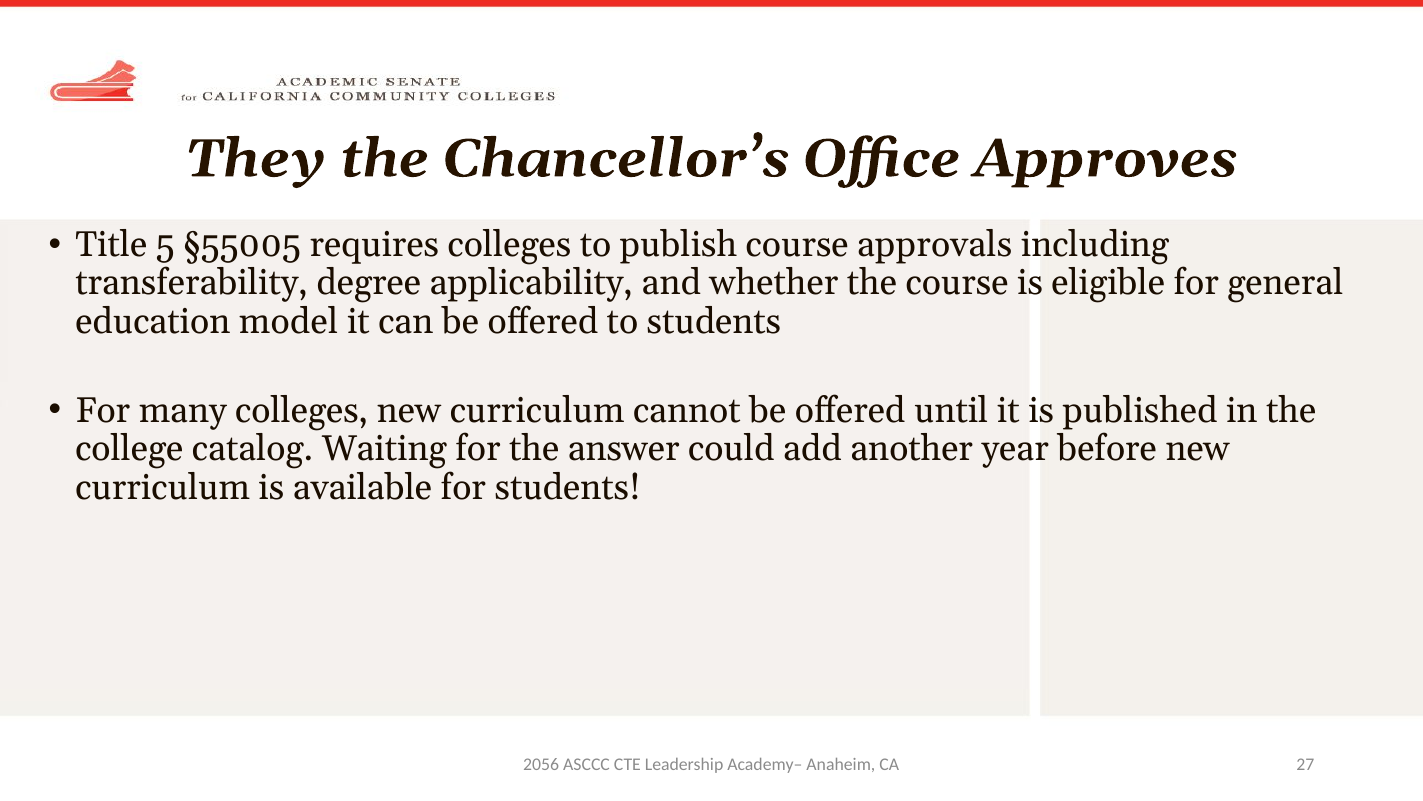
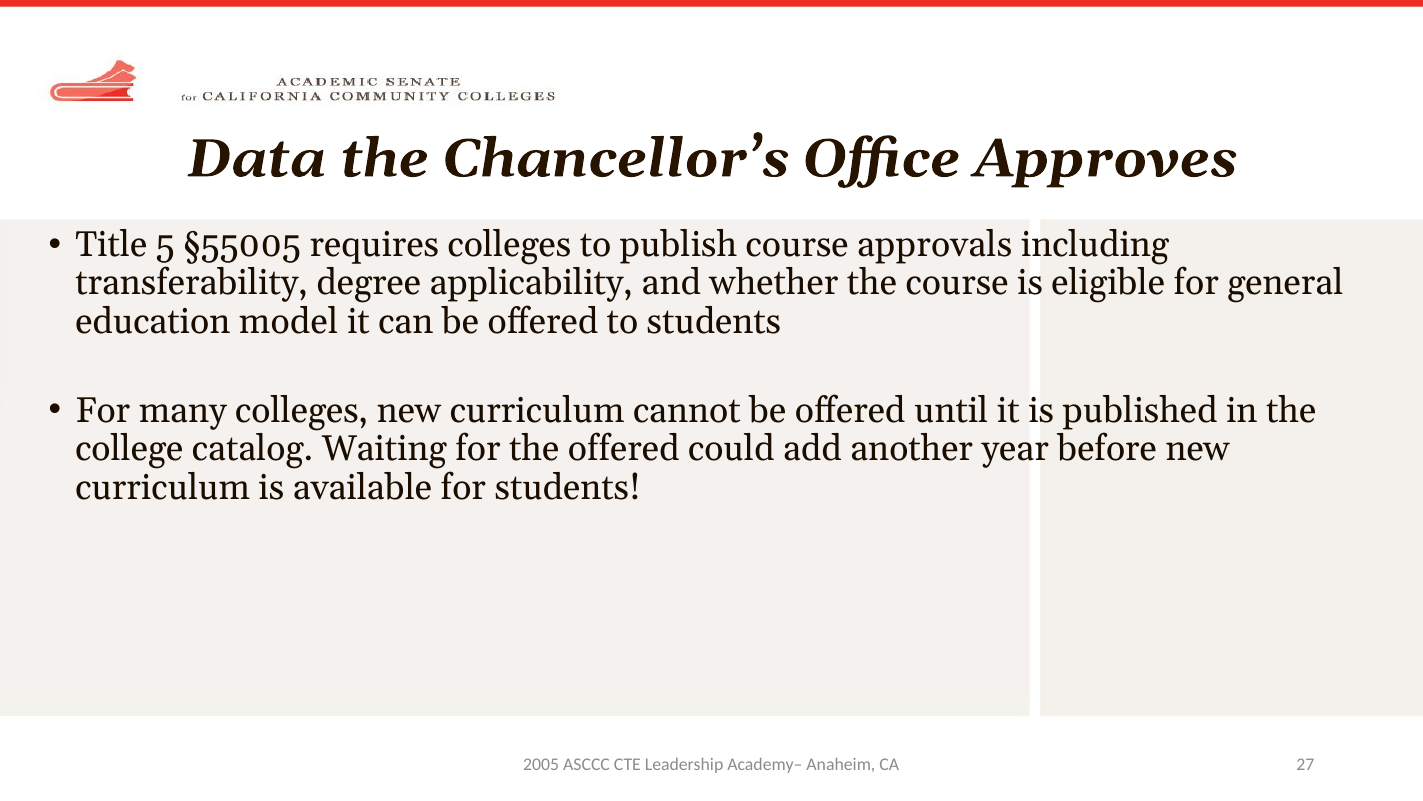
They: They -> Data
the answer: answer -> offered
2056: 2056 -> 2005
